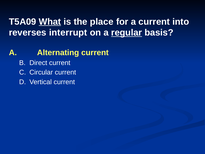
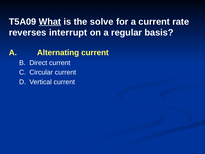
place: place -> solve
into: into -> rate
regular underline: present -> none
